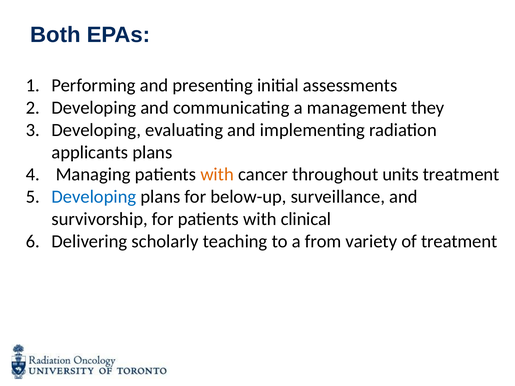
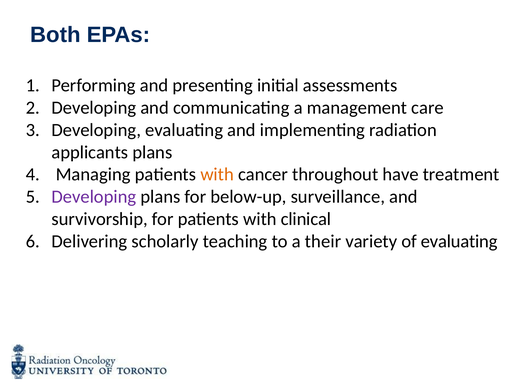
they: they -> care
units: units -> have
Developing at (94, 197) colour: blue -> purple
from: from -> their
of treatment: treatment -> evaluating
